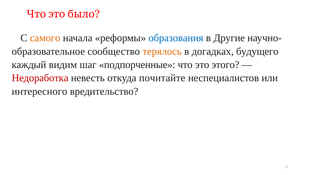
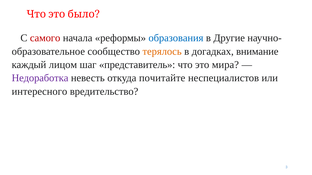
самого colour: orange -> red
будущего: будущего -> внимание
видим: видим -> лицом
подпорченные: подпорченные -> представитель
этого: этого -> мира
Недоработка colour: red -> purple
